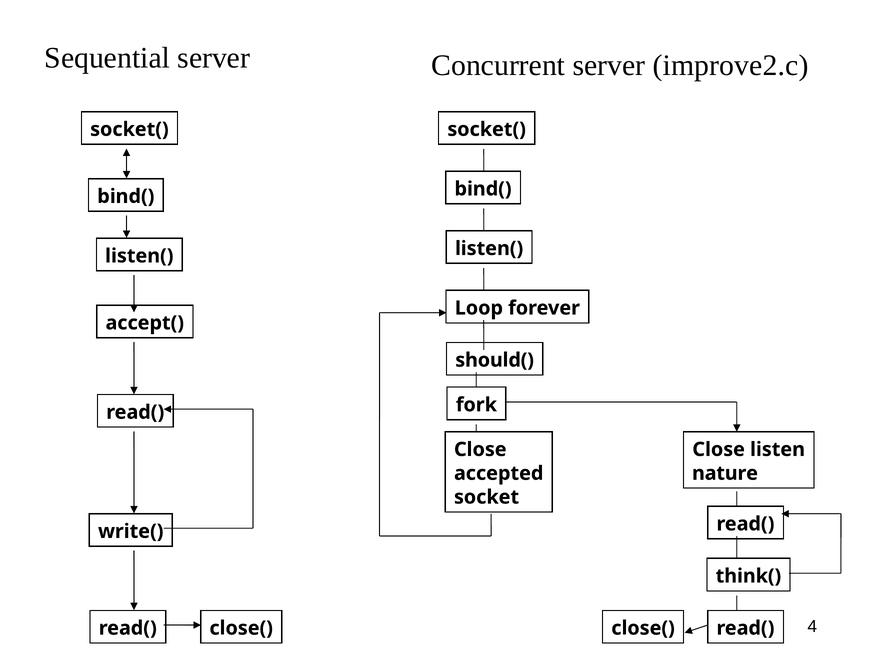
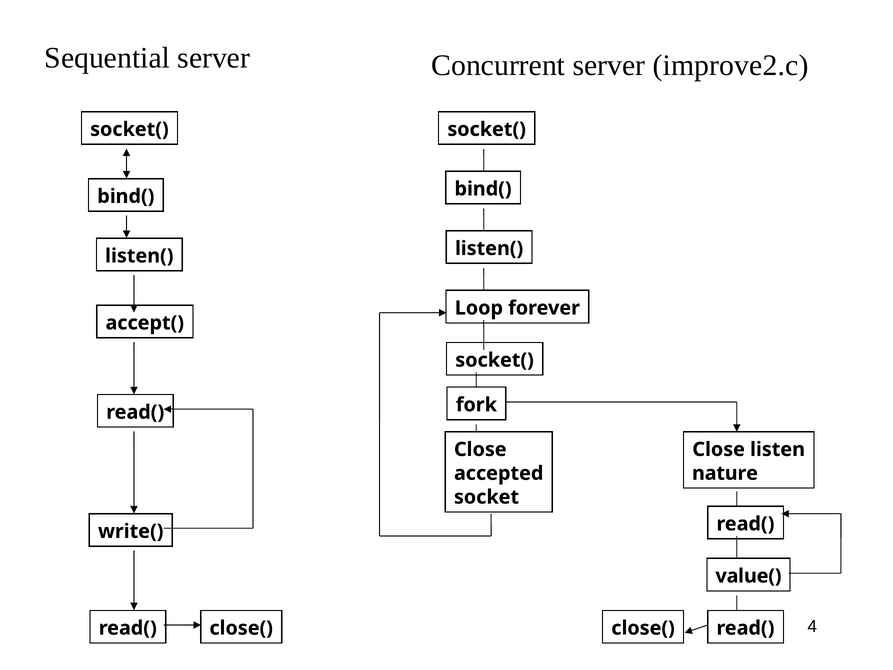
should( at (495, 360): should( -> socket(
think(: think( -> value(
